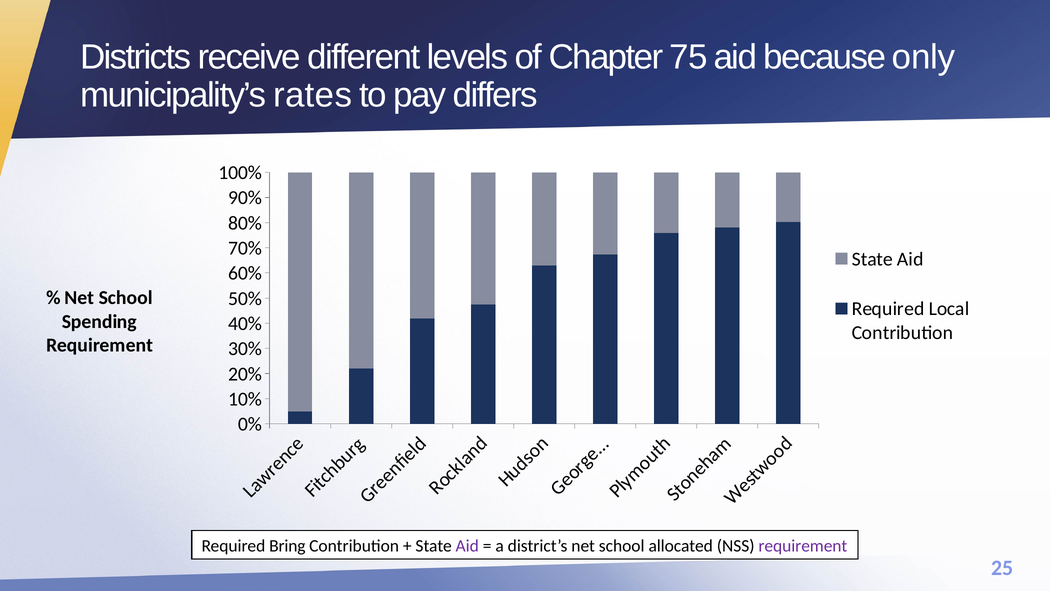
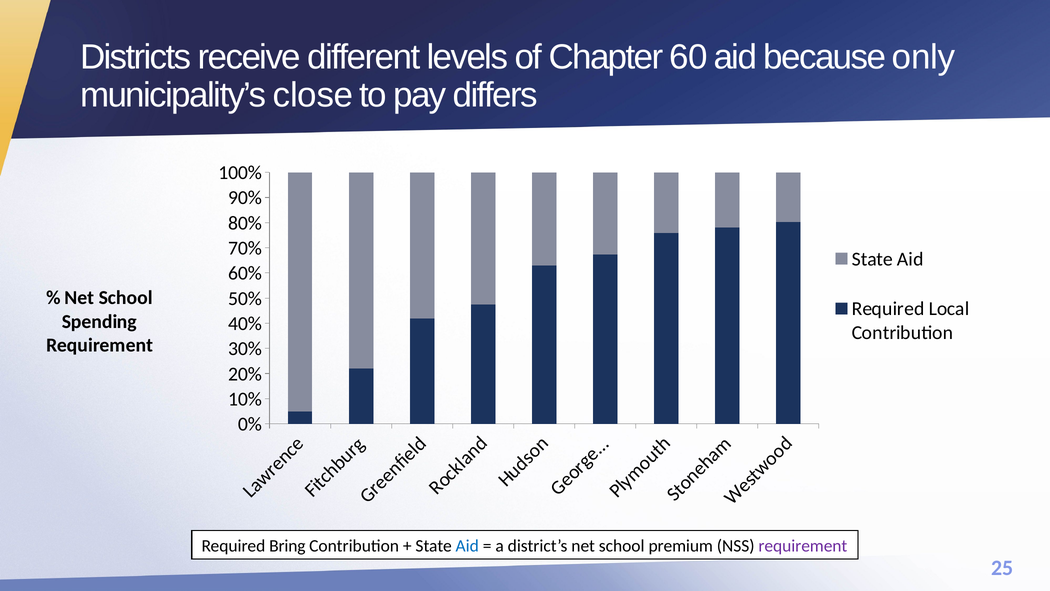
75: 75 -> 60
rates: rates -> close
Aid at (467, 546) colour: purple -> blue
allocated: allocated -> premium
